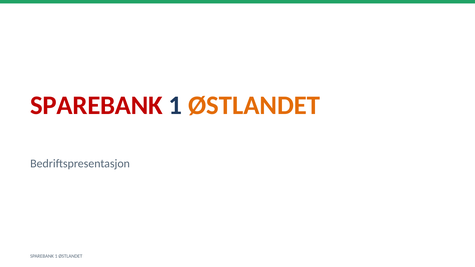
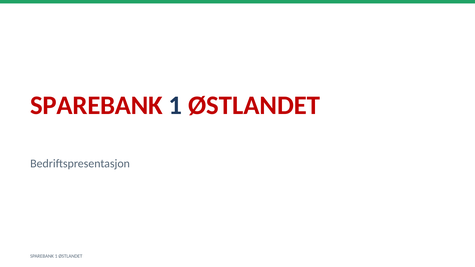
ØSTLANDET at (254, 105) colour: orange -> red
